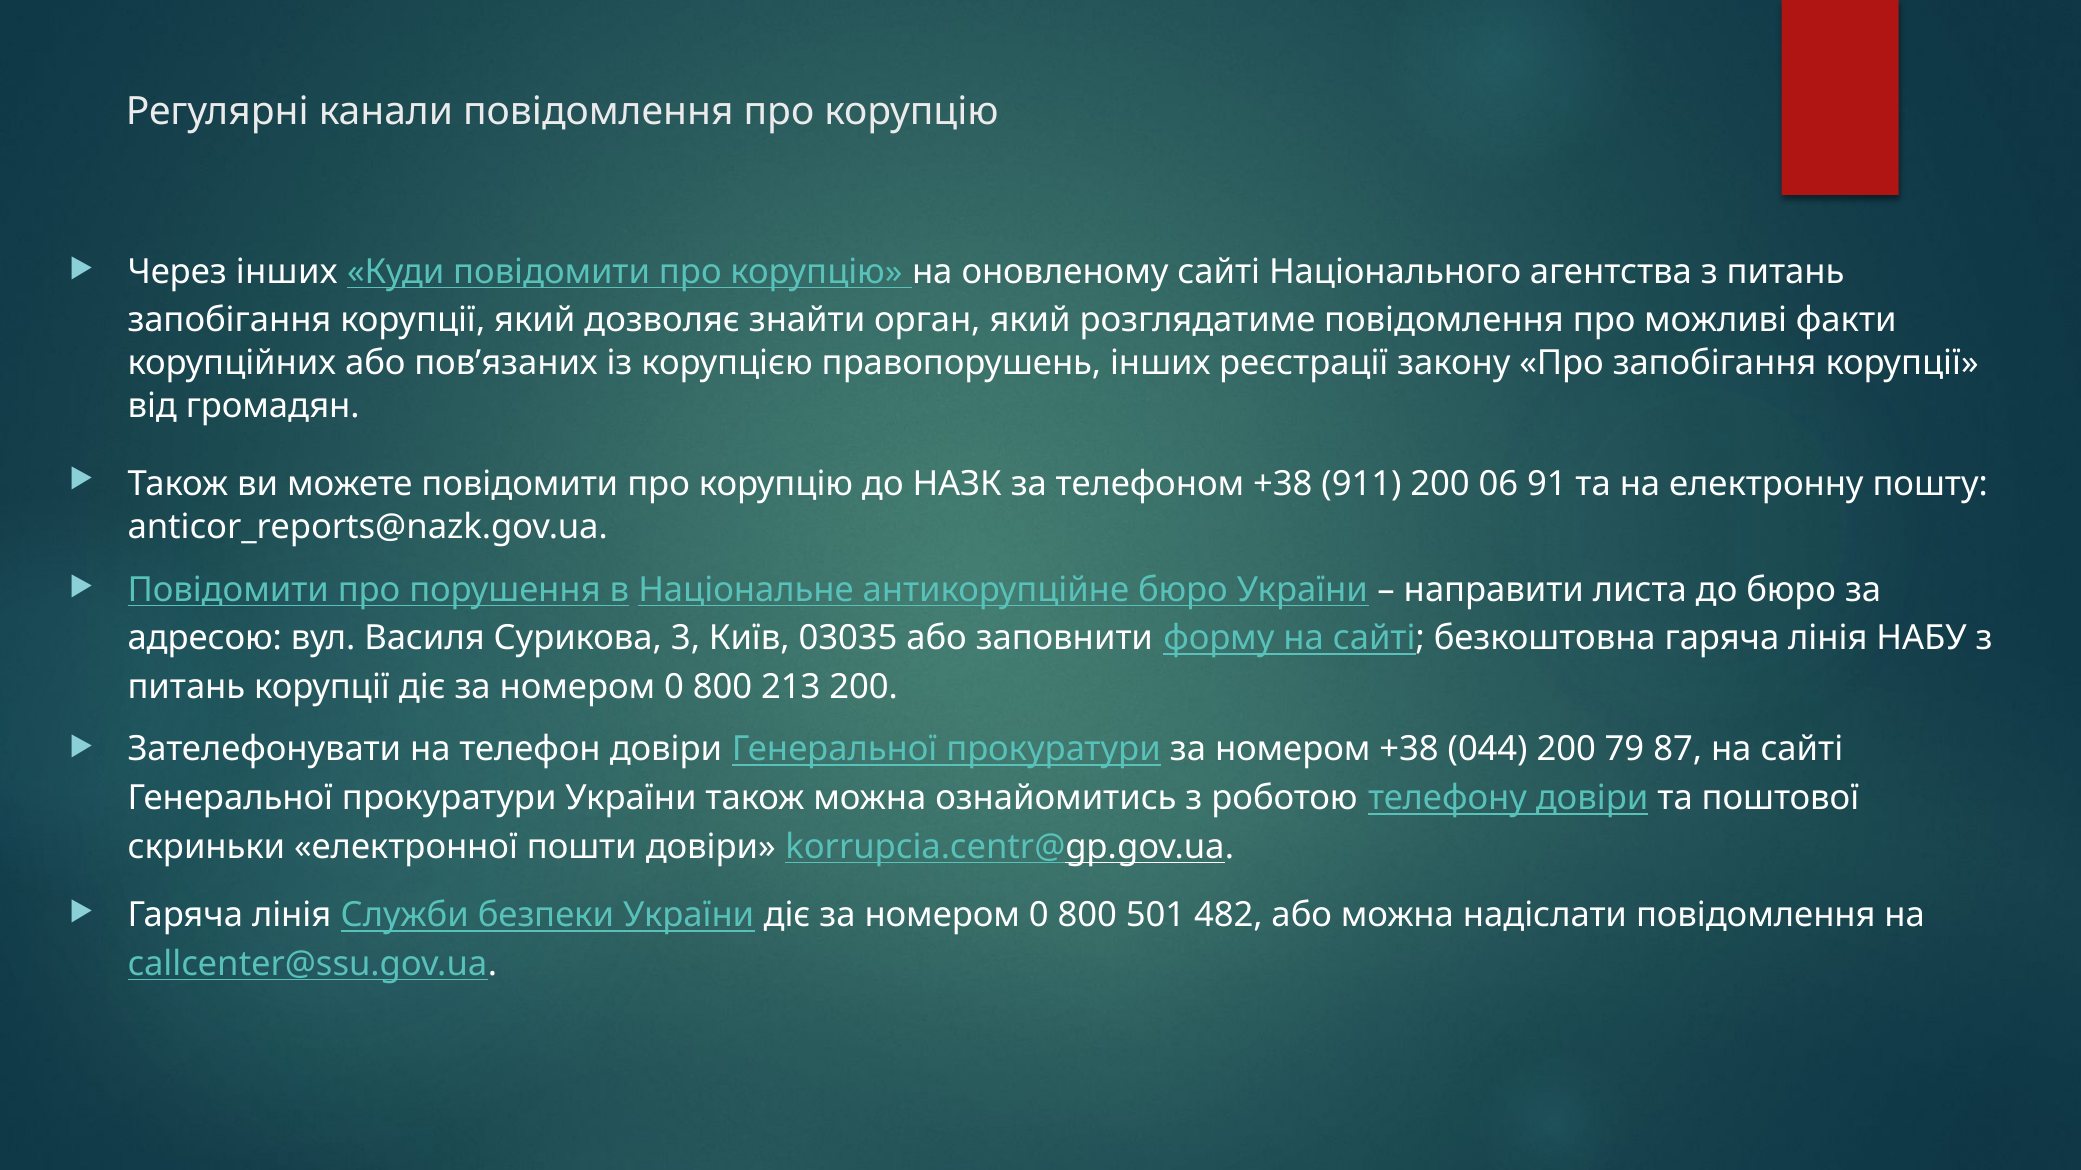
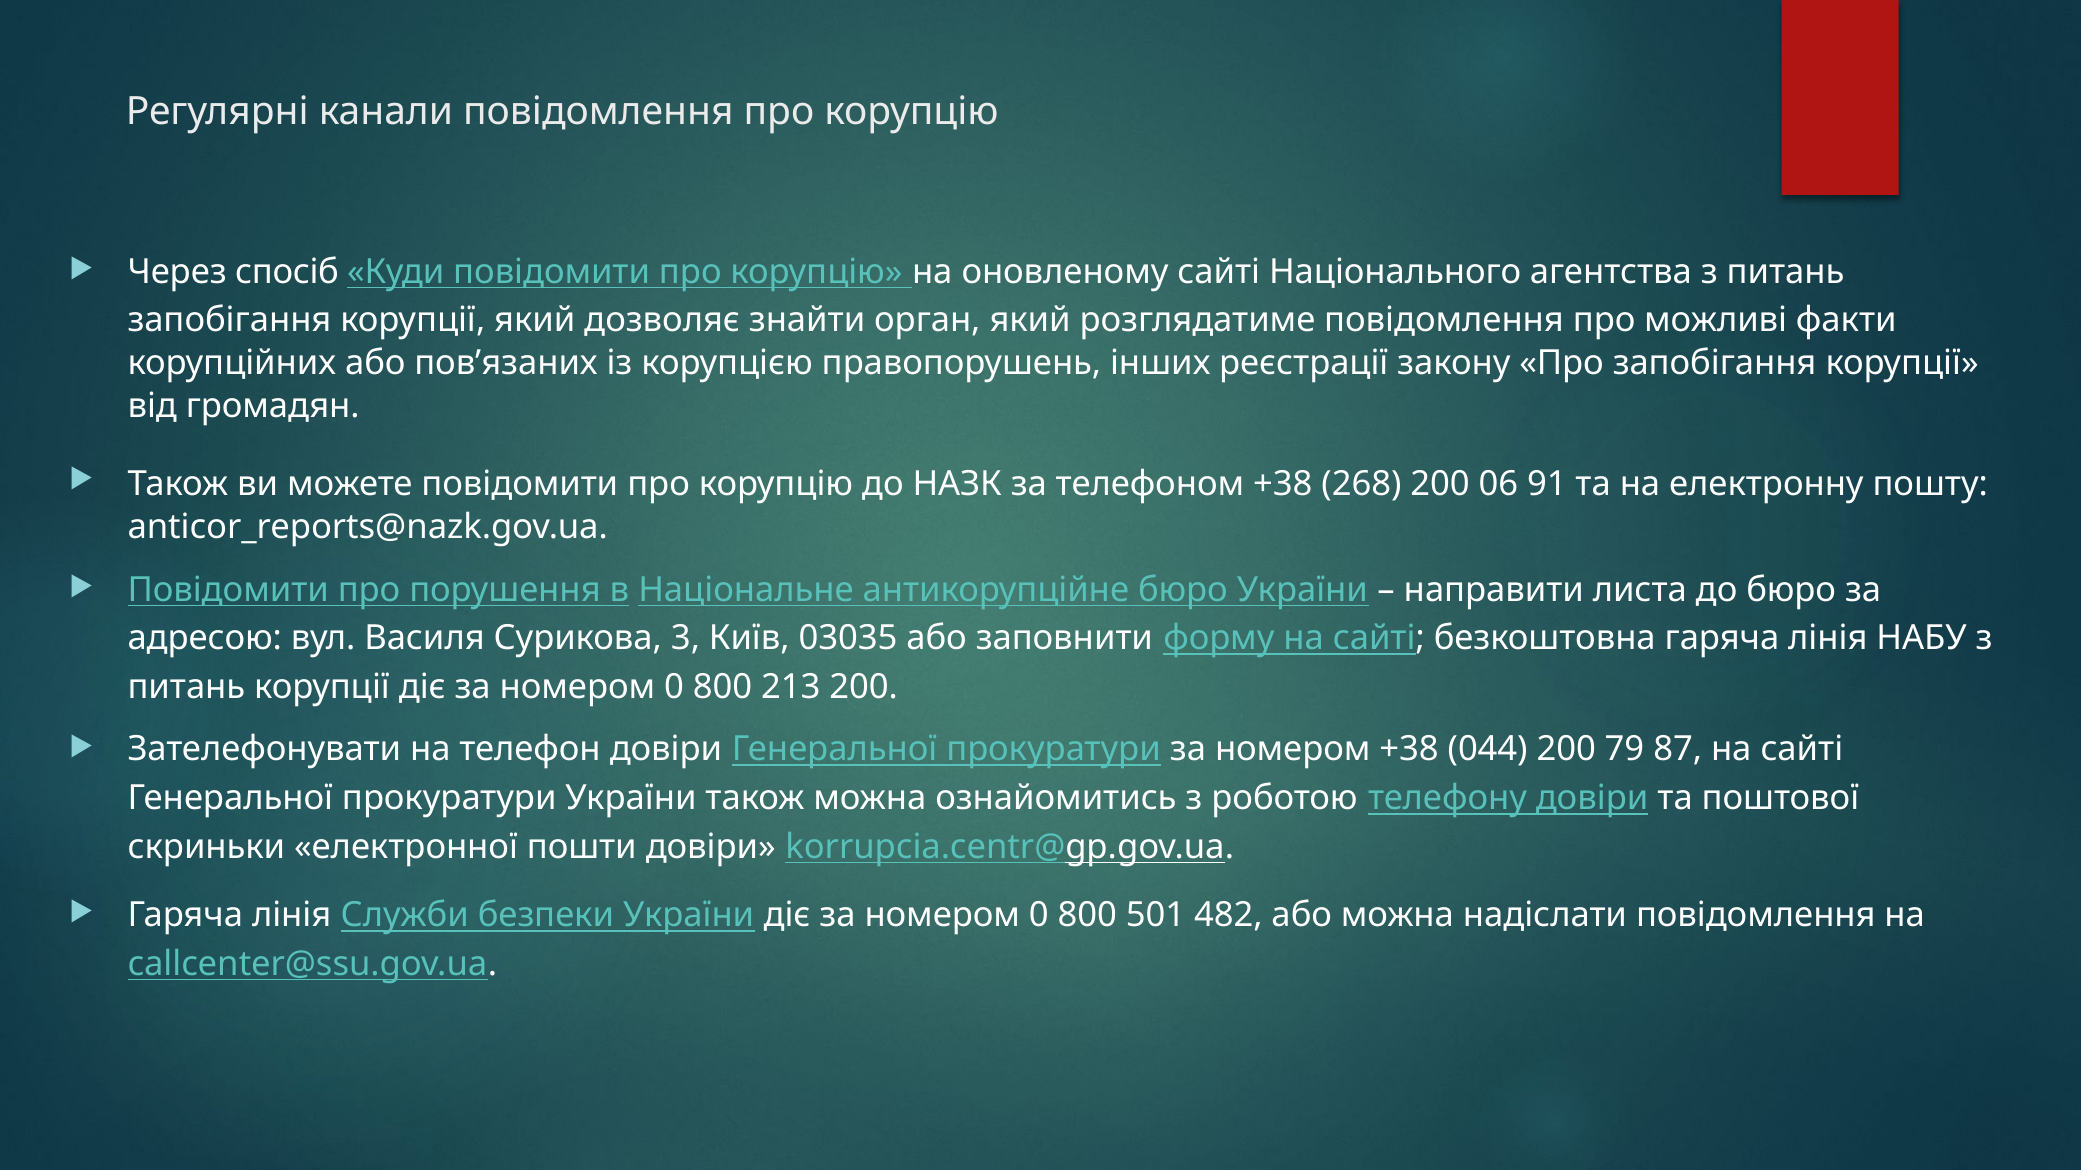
Через інших: інших -> спосіб
911: 911 -> 268
